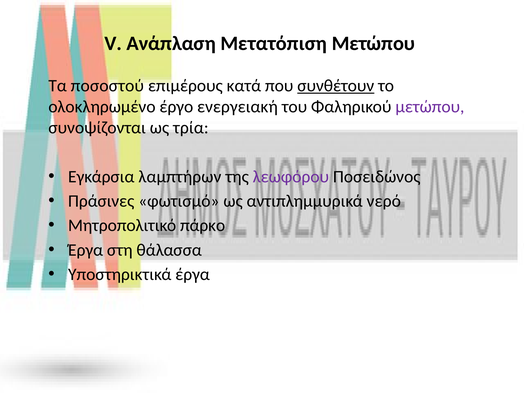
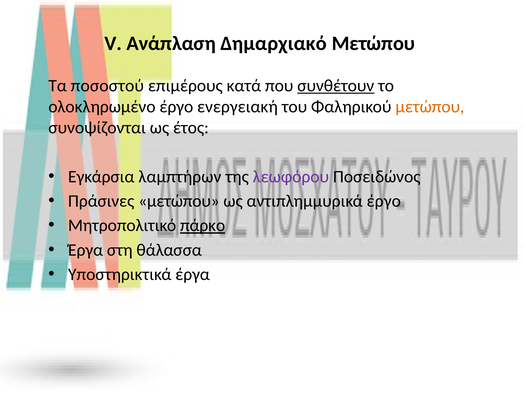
Μετατόπιση: Μετατόπιση -> Δημαρχιακό
μετώπου at (430, 107) colour: purple -> orange
τρία: τρία -> έτος
Πράσινες φωτισμό: φωτισμό -> μετώπου
αντιπλημμυρικά νερό: νερό -> έργο
πάρκο underline: none -> present
